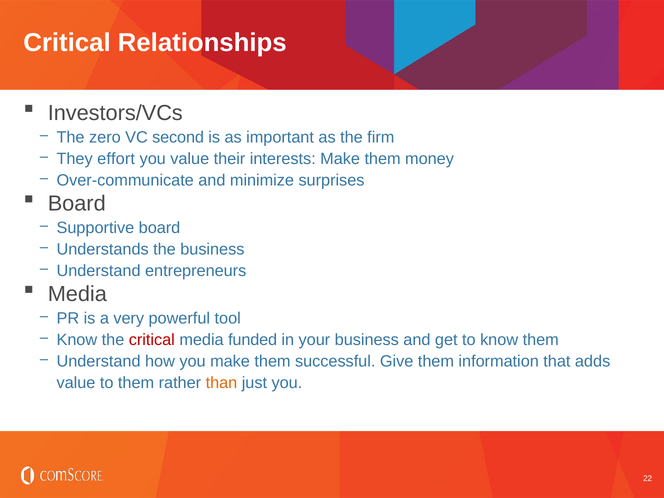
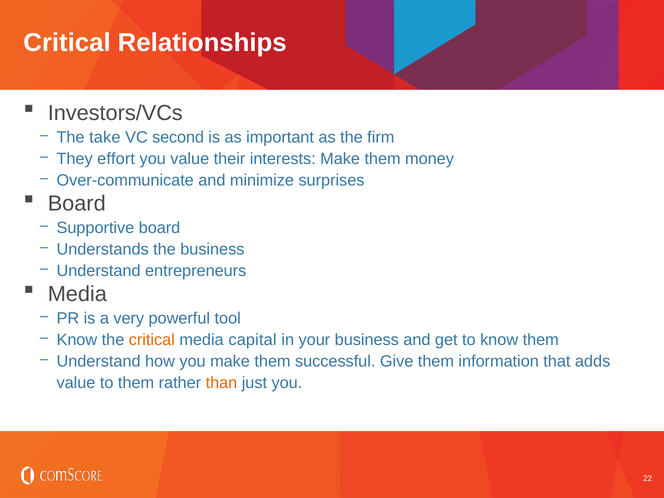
zero: zero -> take
critical at (152, 340) colour: red -> orange
funded: funded -> capital
